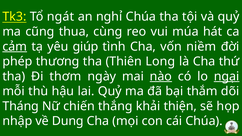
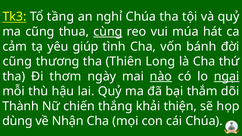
ngát: ngát -> tầng
cùng underline: none -> present
cảm underline: present -> none
niềm: niềm -> bánh
phép at (17, 61): phép -> cũng
Tháng: Tháng -> Thành
nhập: nhập -> dùng
Dung: Dung -> Nhận
